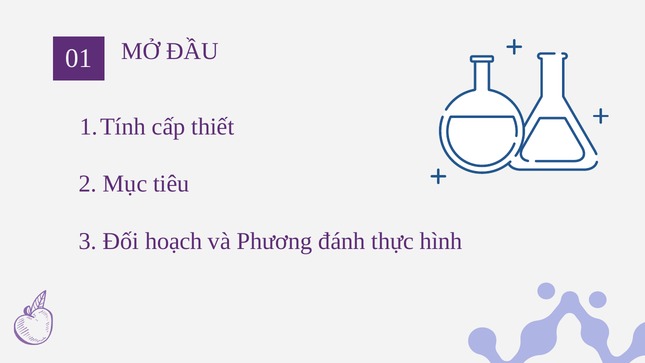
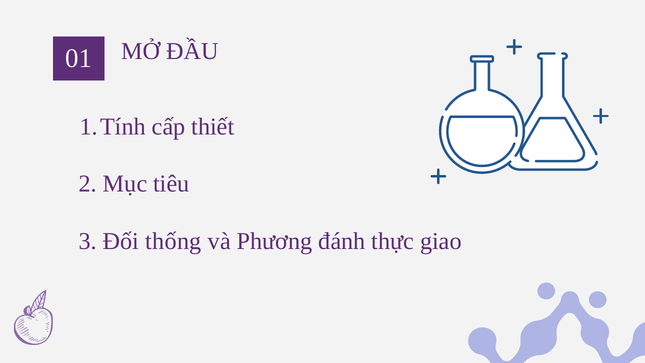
hoạch: hoạch -> thống
hình: hình -> giao
